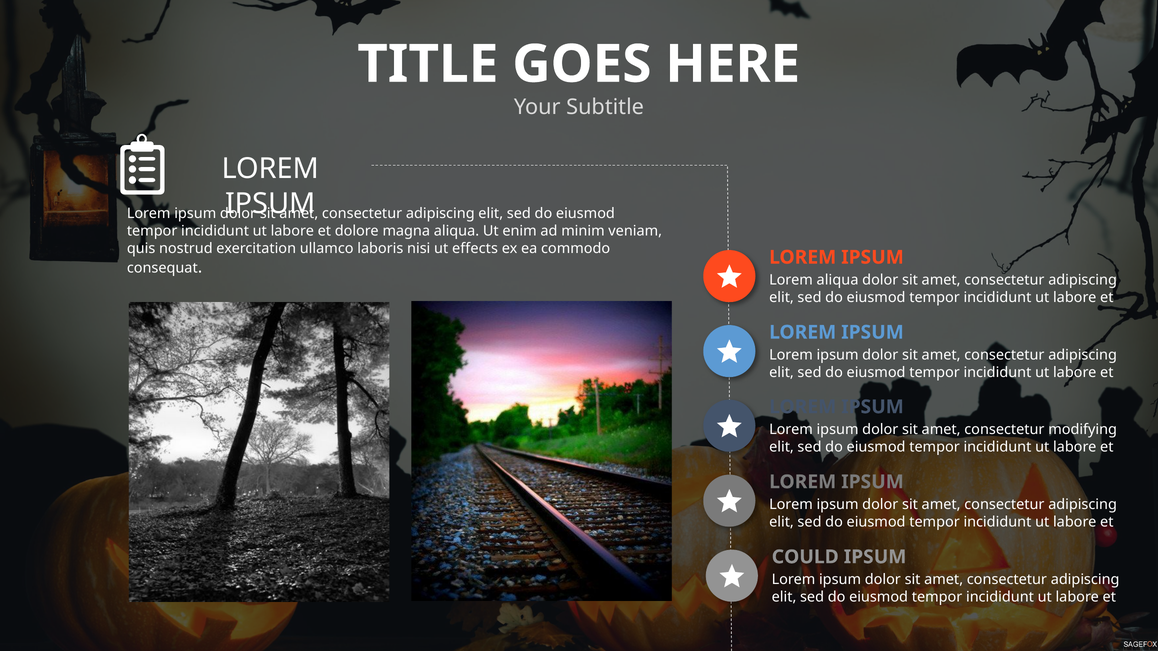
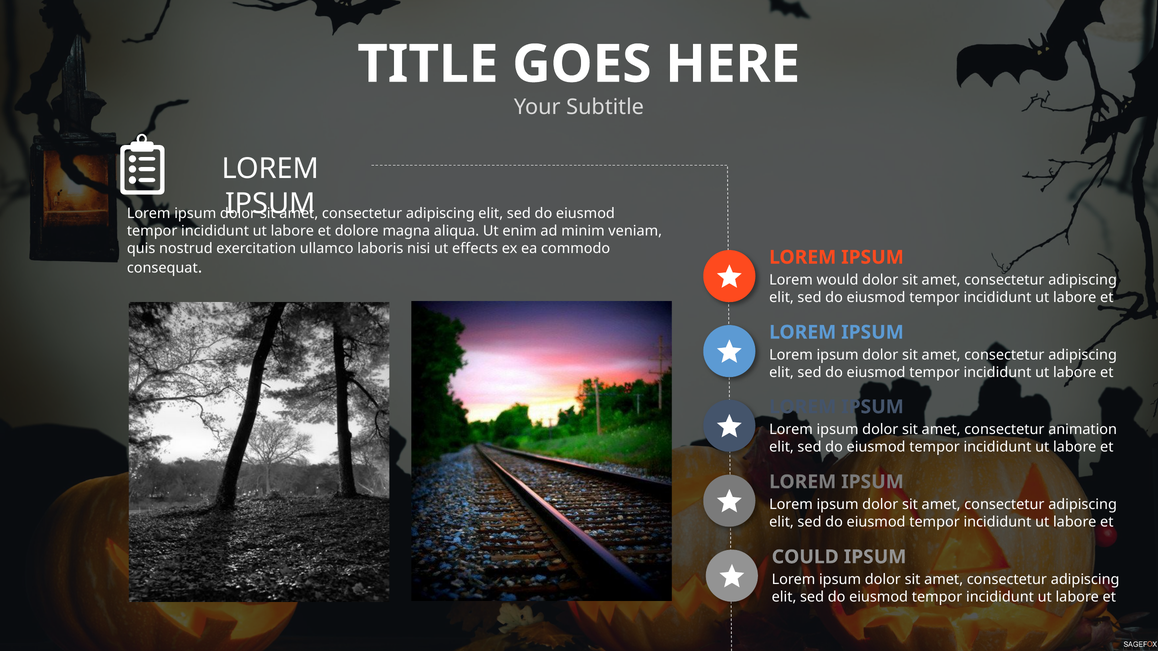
Lorem aliqua: aliqua -> would
modifying: modifying -> animation
